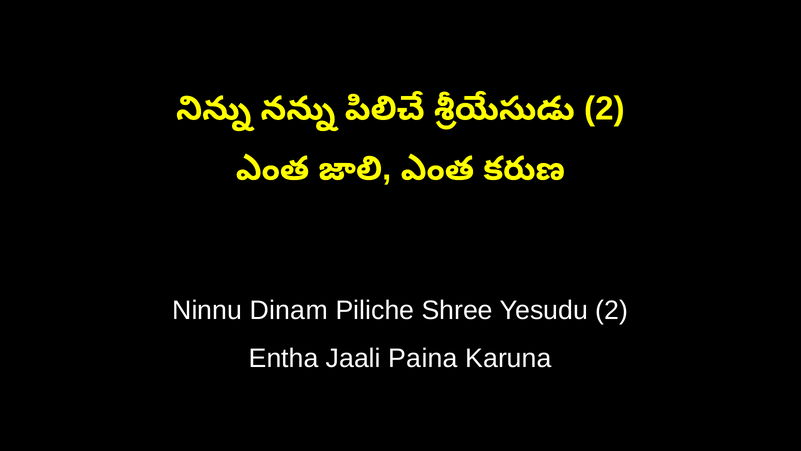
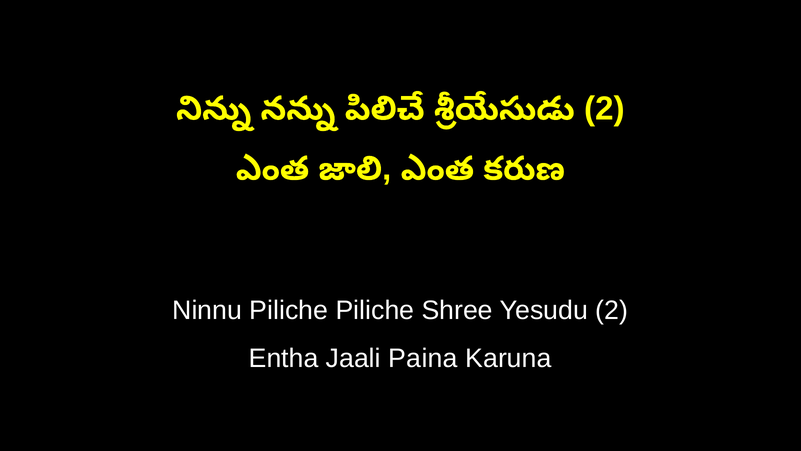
Ninnu Dinam: Dinam -> Piliche
